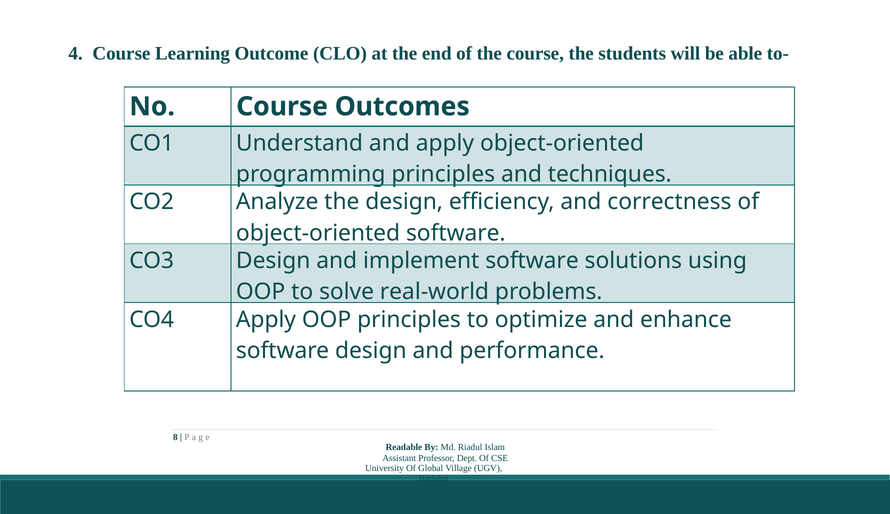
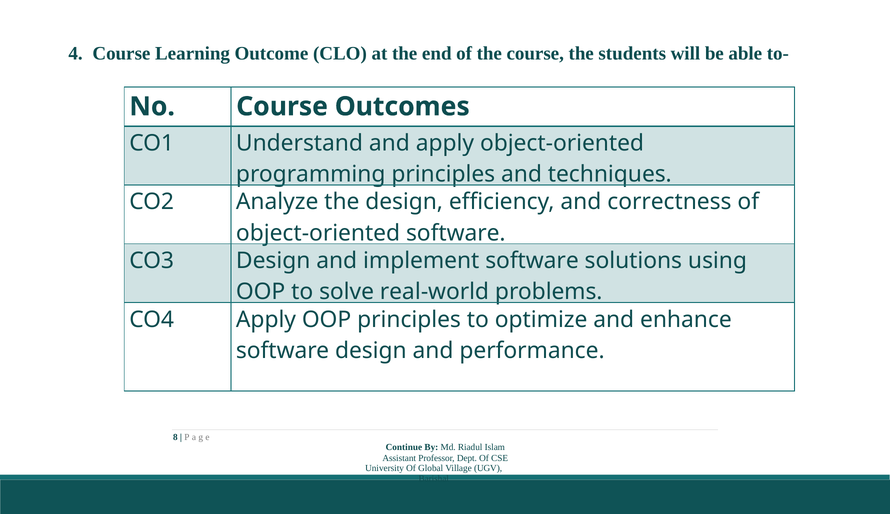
Readable: Readable -> Continue
